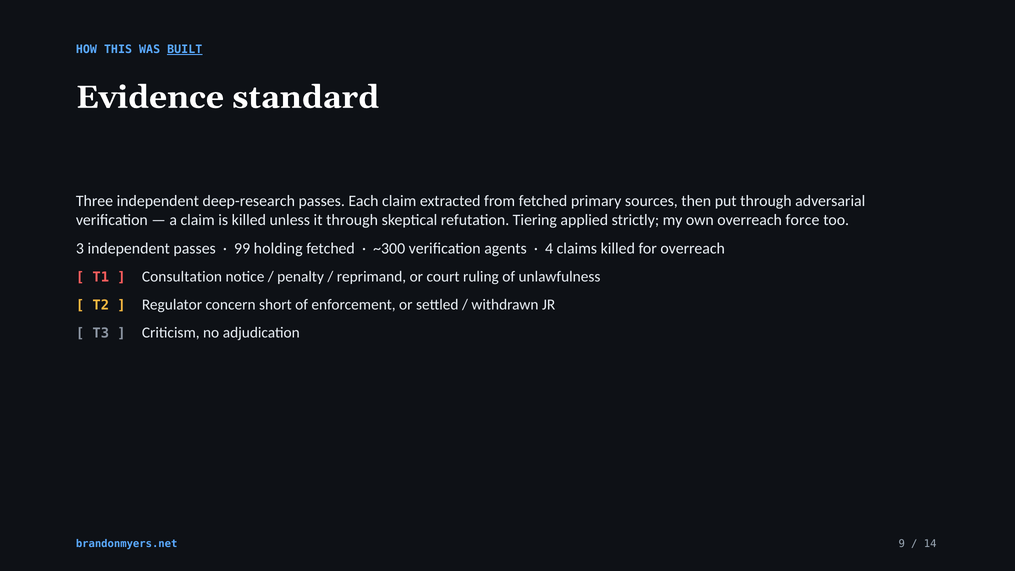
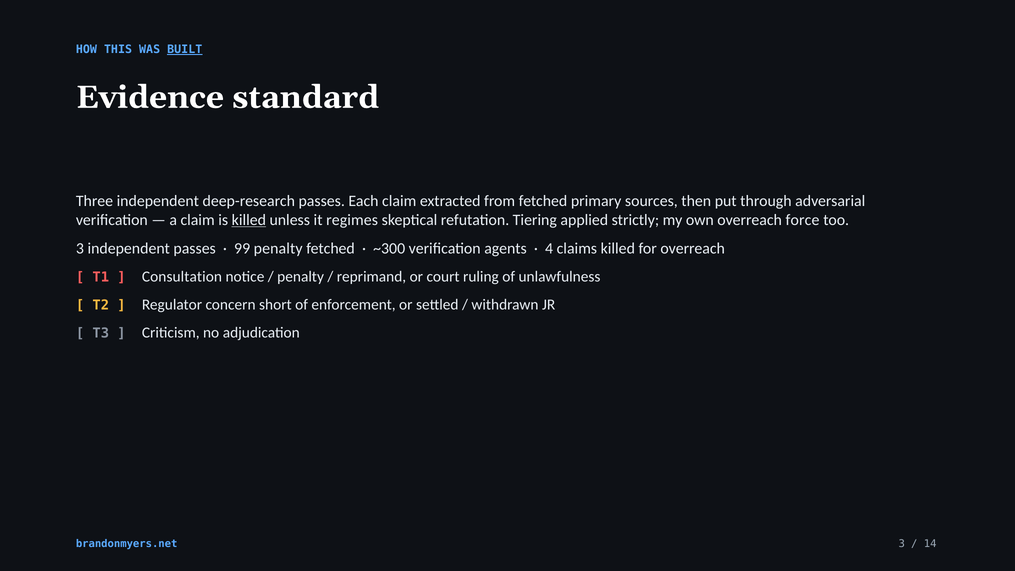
killed at (249, 220) underline: none -> present
it through: through -> regimes
99 holding: holding -> penalty
brandonmyers.net 9: 9 -> 3
